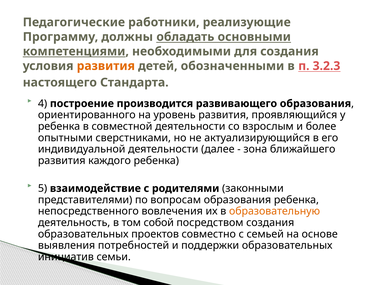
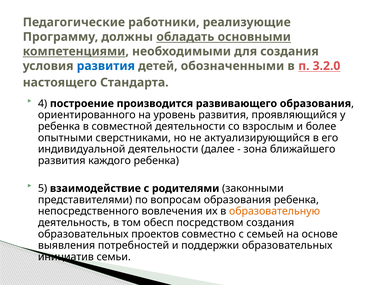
развития at (106, 66) colour: orange -> blue
3.2.3: 3.2.3 -> 3.2.0
собой: собой -> обесп
